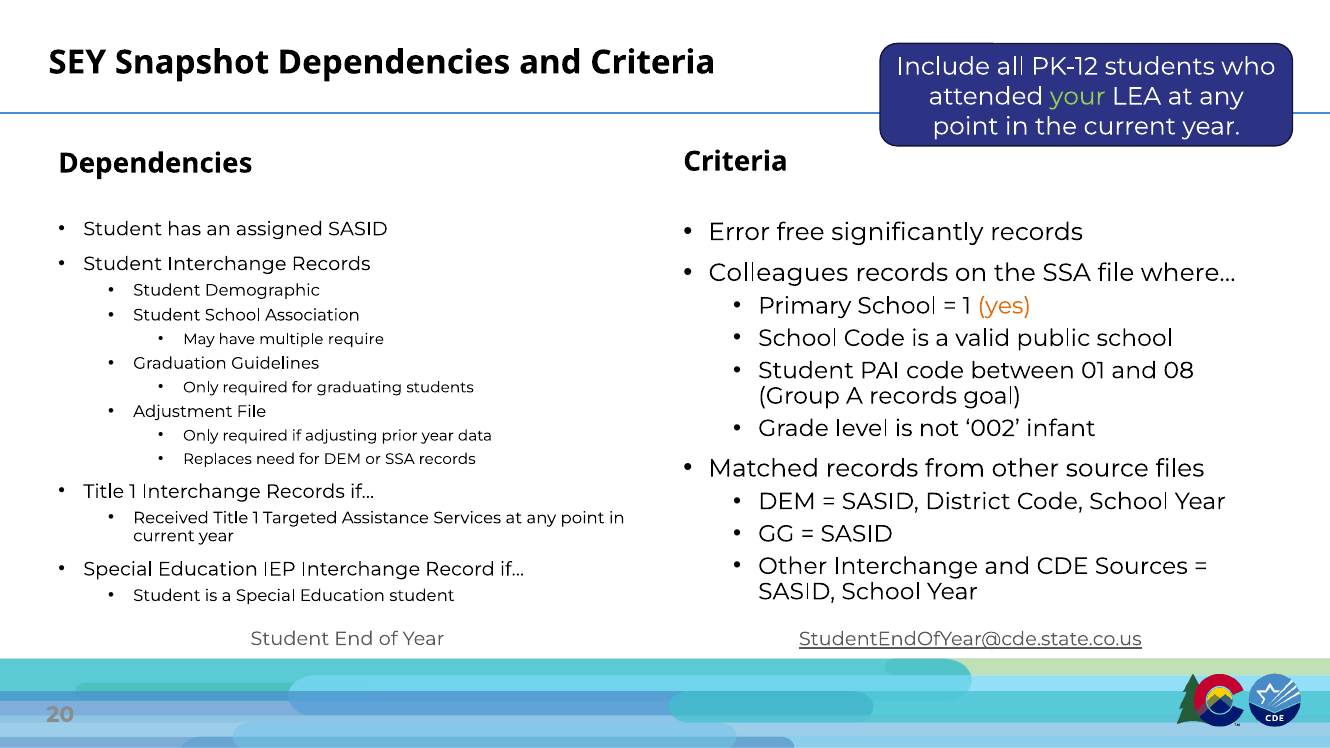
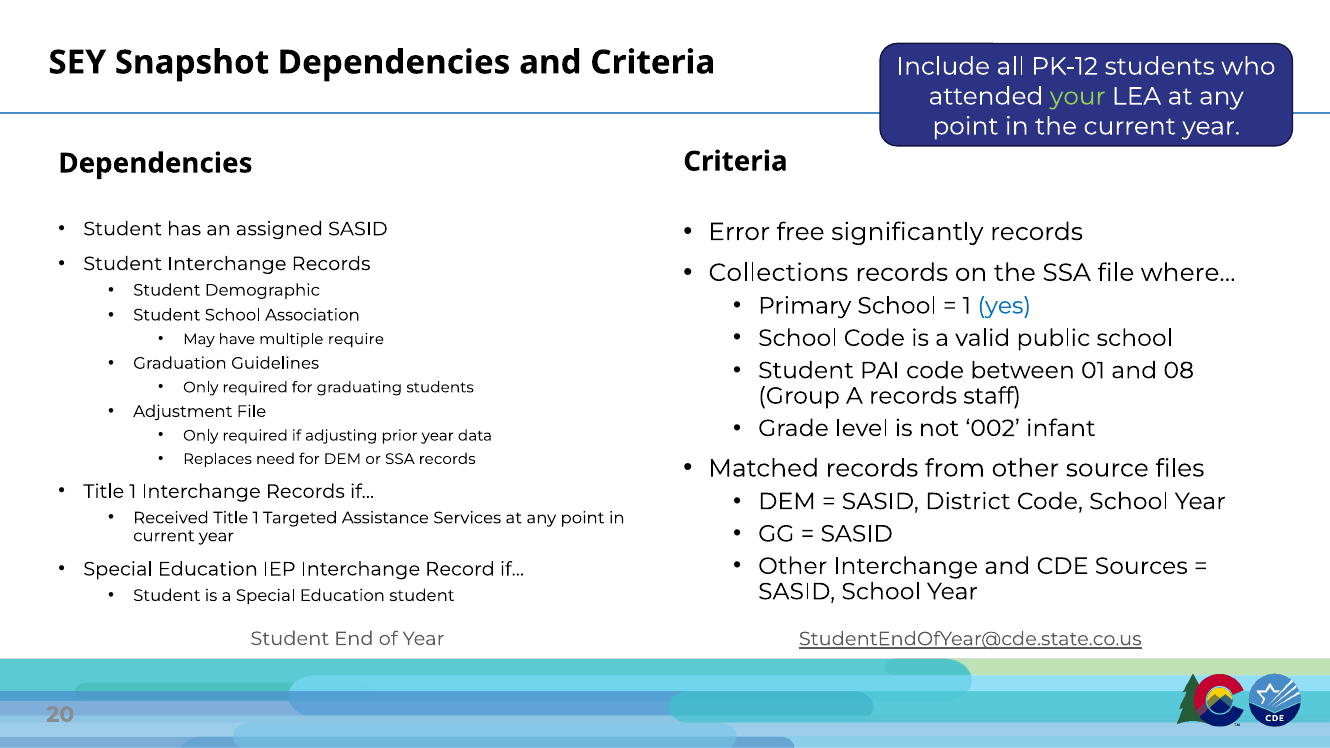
Colleagues: Colleagues -> Collections
yes colour: orange -> blue
goal: goal -> staff
